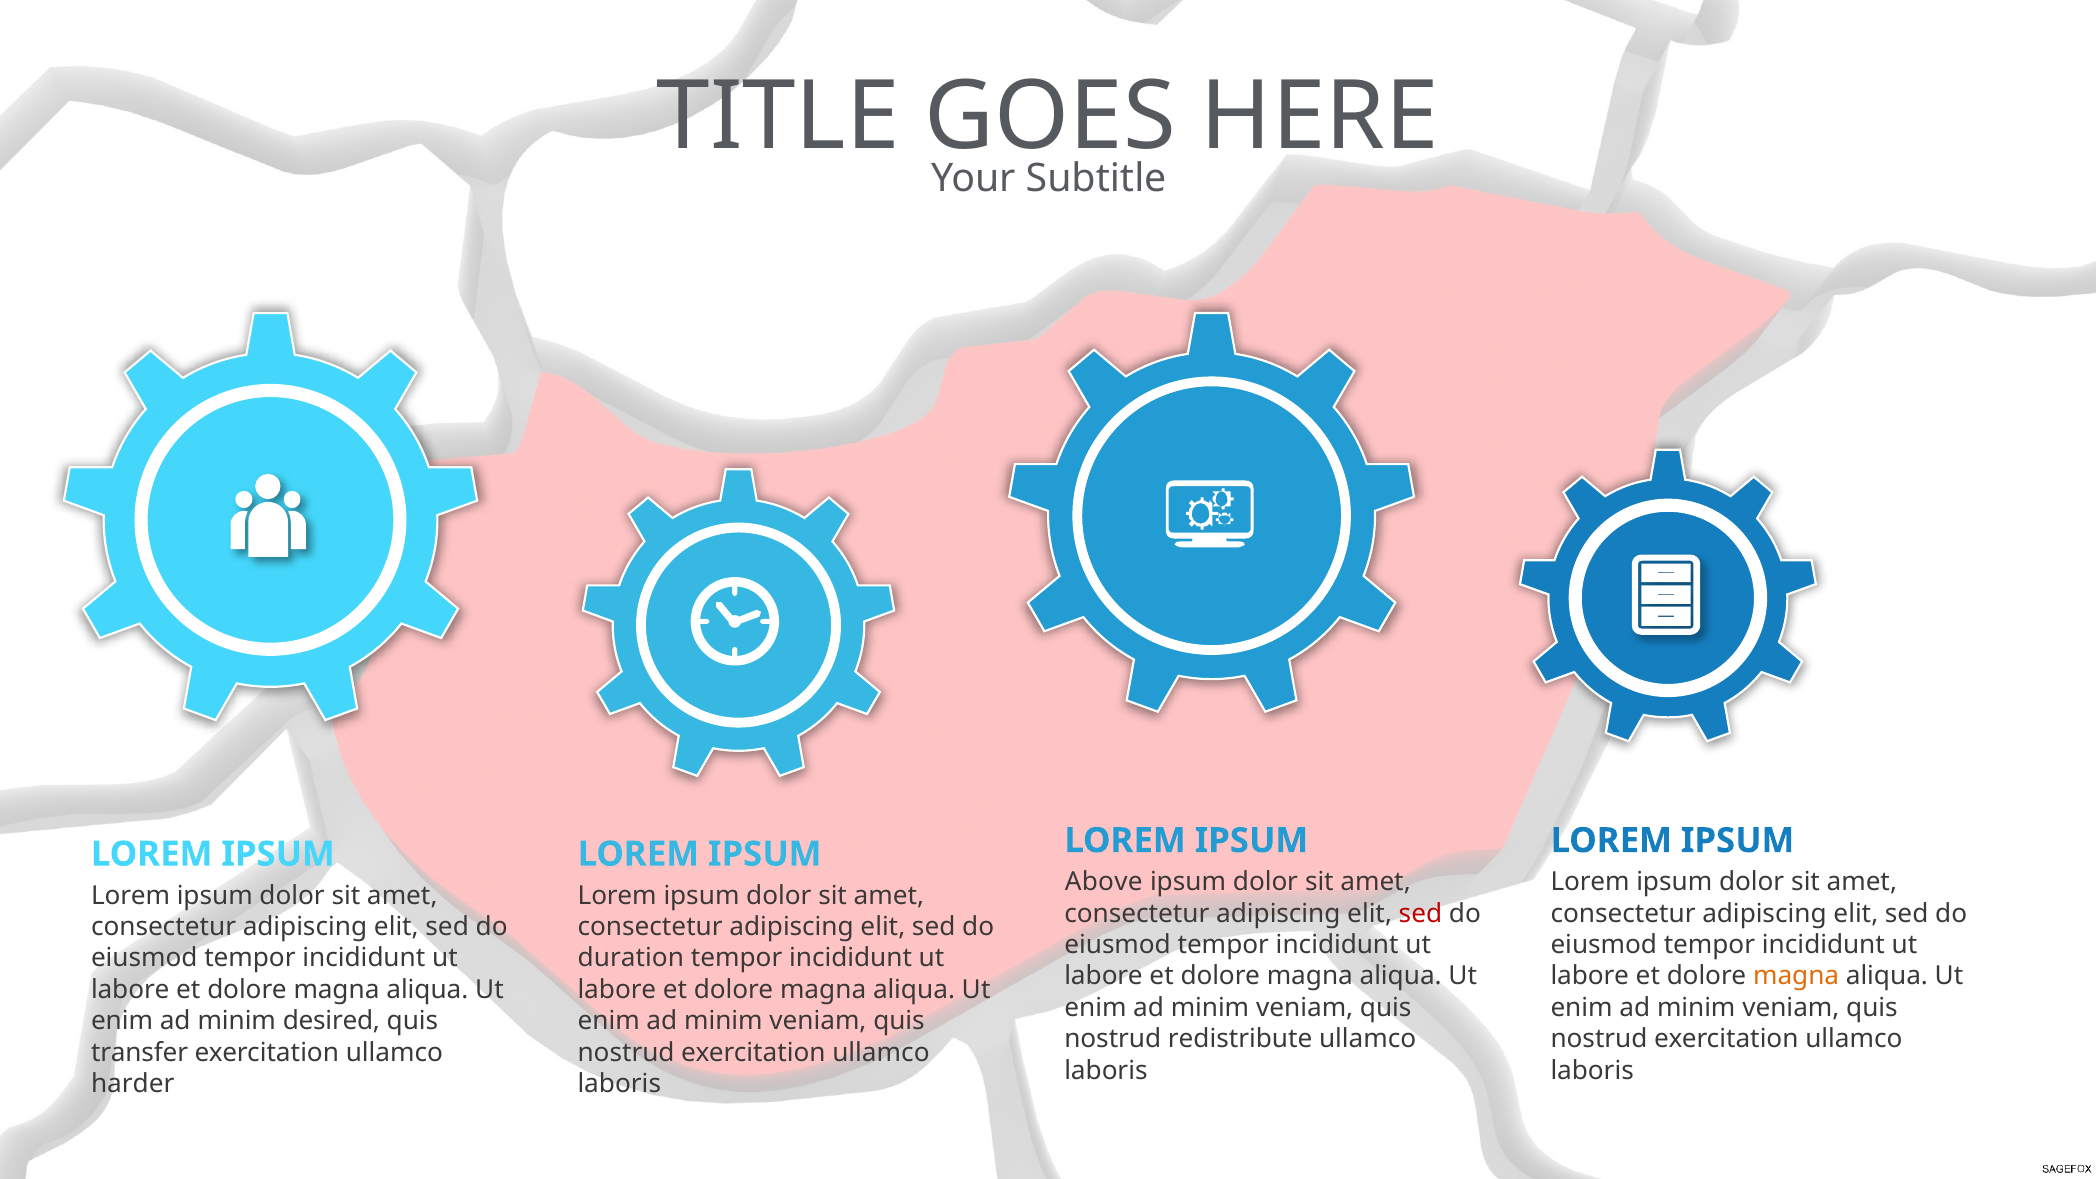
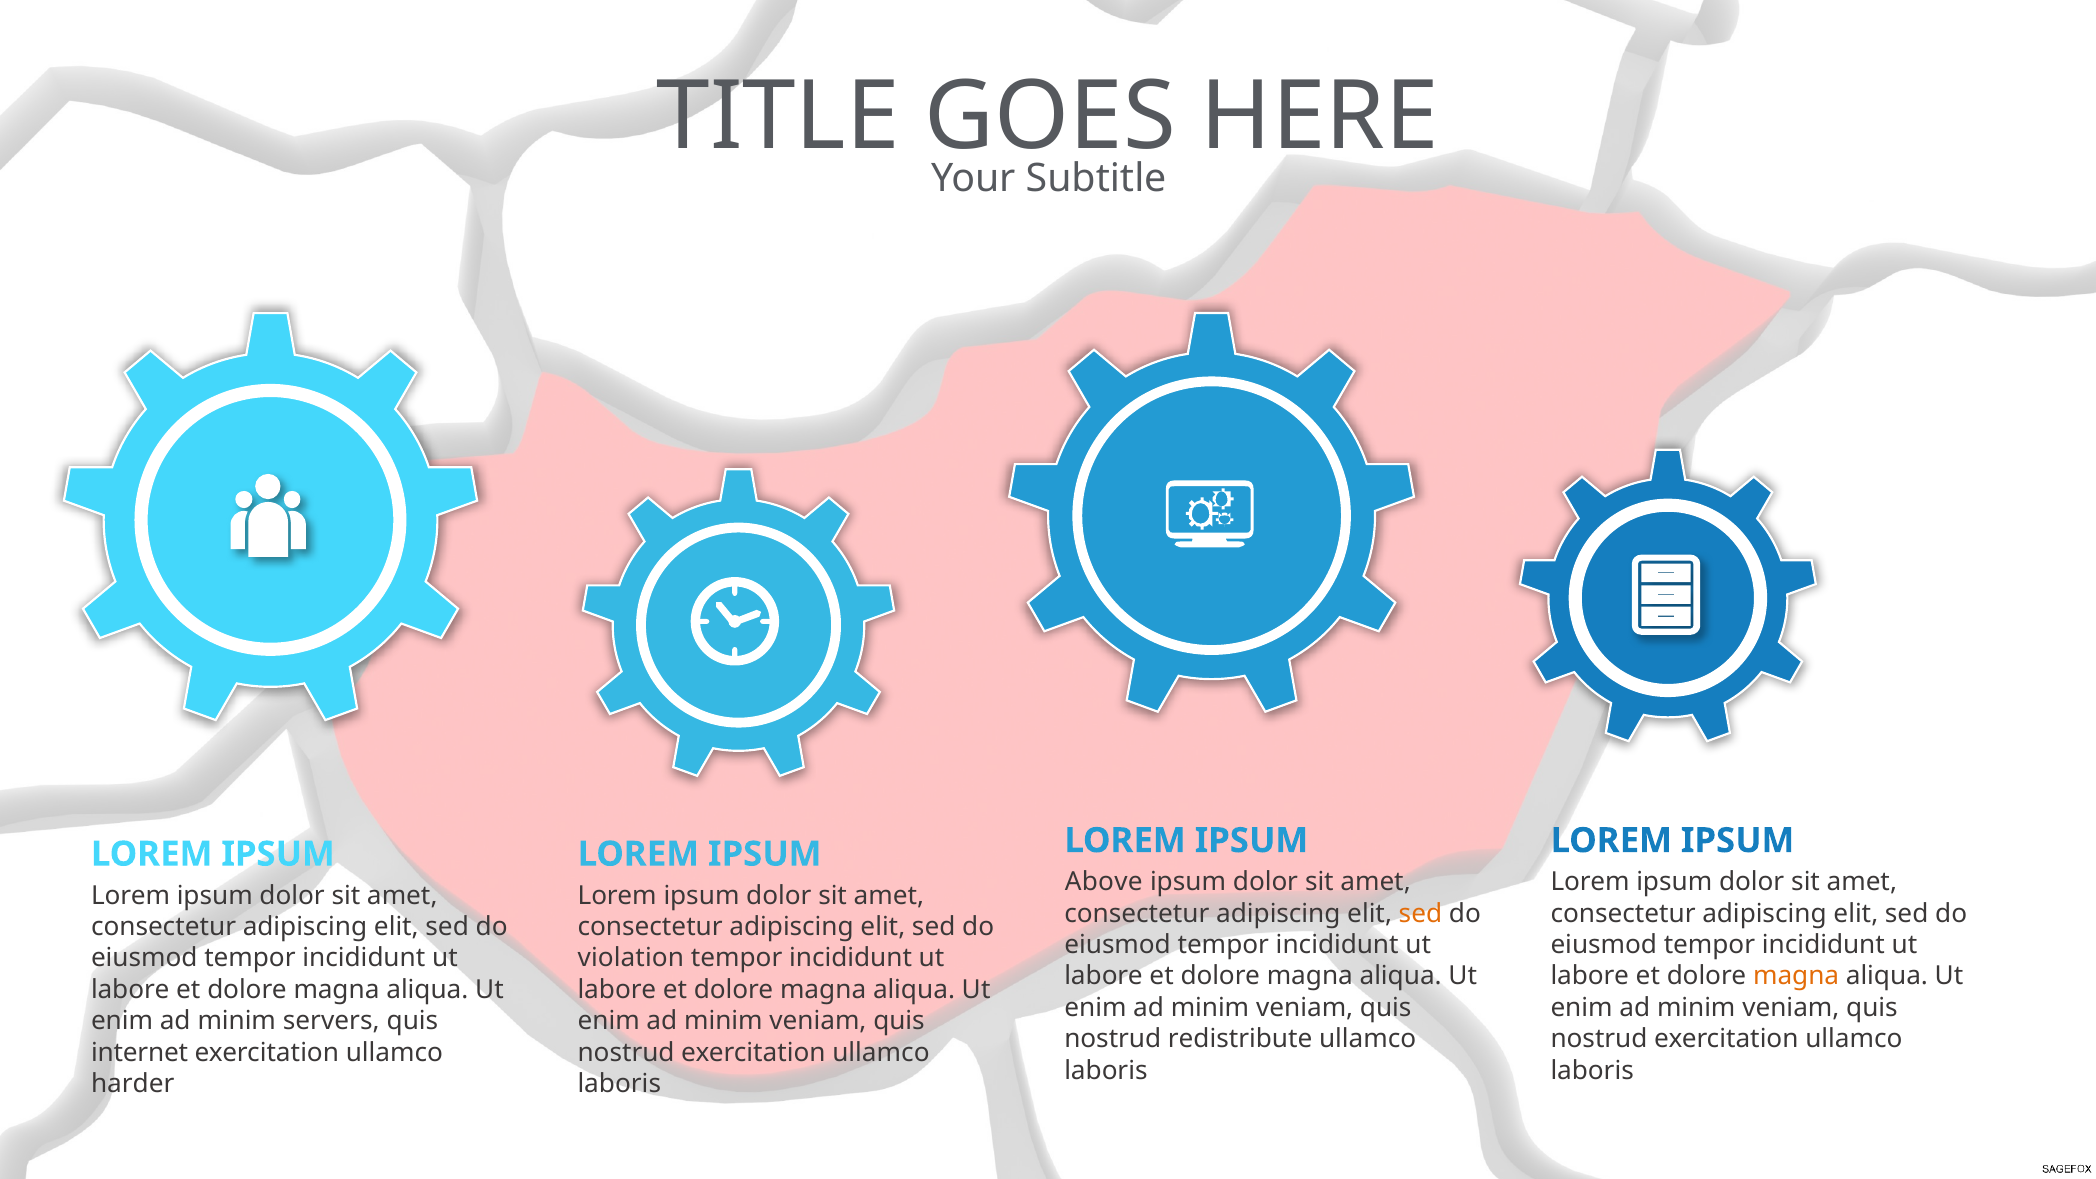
sed at (1420, 913) colour: red -> orange
duration: duration -> violation
desired: desired -> servers
transfer: transfer -> internet
